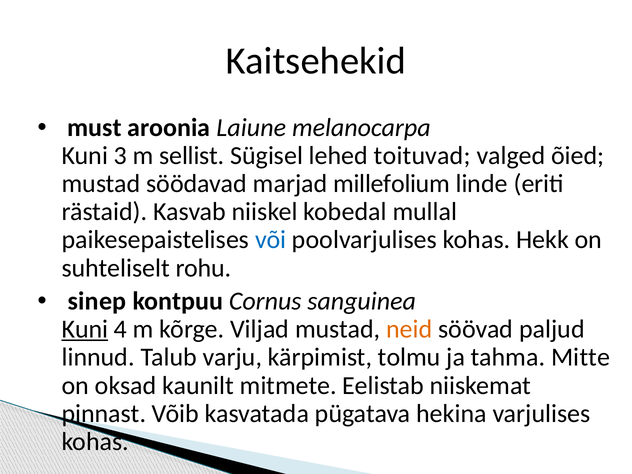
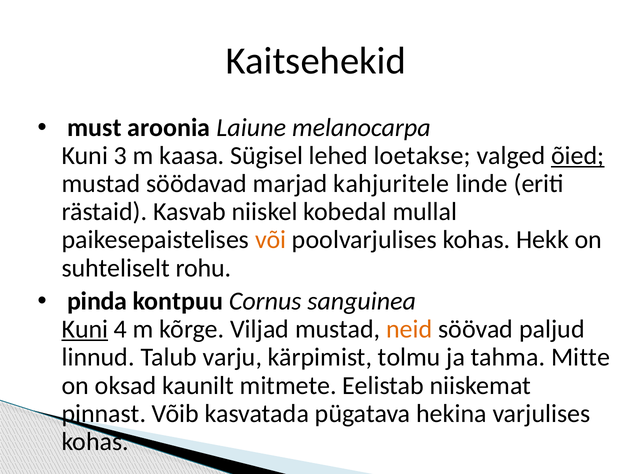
sellist: sellist -> kaasa
toituvad: toituvad -> loetakse
õied underline: none -> present
millefolium: millefolium -> kahjuritele
või colour: blue -> orange
sinep: sinep -> pinda
